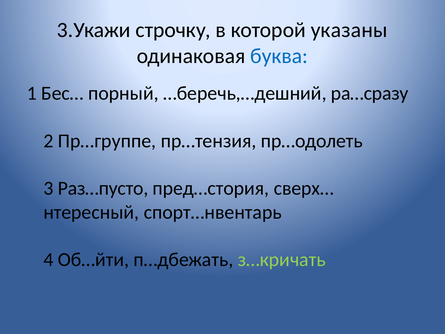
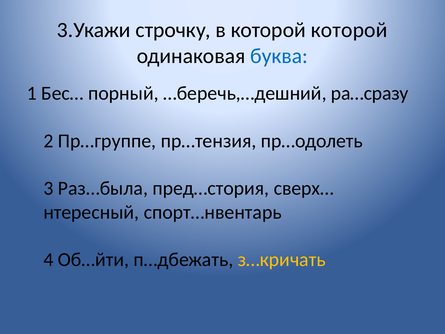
которой указаны: указаны -> которой
Раз…пусто: Раз…пусто -> Раз…была
з…кричать colour: light green -> yellow
